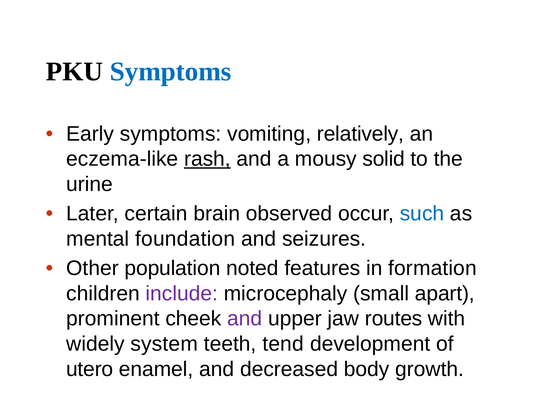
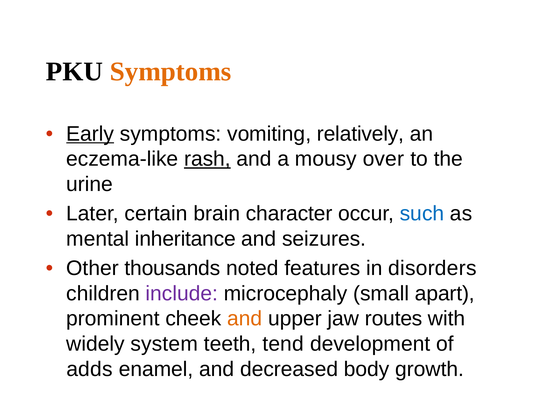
Symptoms at (171, 72) colour: blue -> orange
Early underline: none -> present
solid: solid -> over
observed: observed -> character
foundation: foundation -> inheritance
population: population -> thousands
formation: formation -> disorders
and at (245, 319) colour: purple -> orange
utero: utero -> adds
